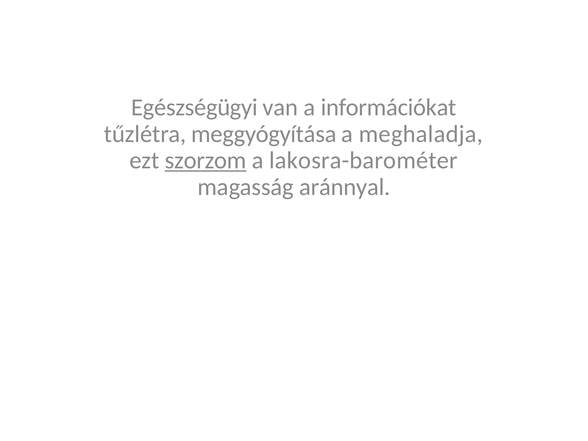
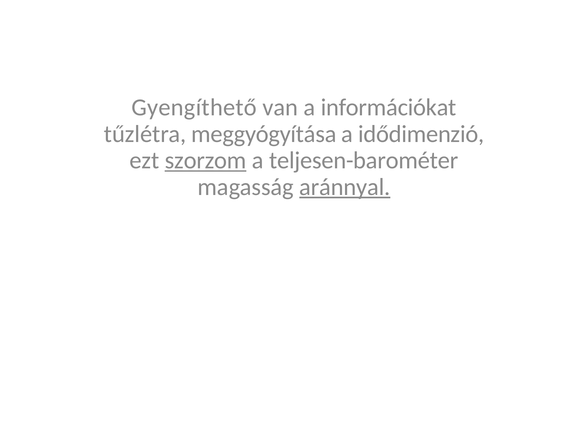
Egészségügyi: Egészségügyi -> Gyengíthető
meghaladja: meghaladja -> idődimenzió
lakosra-barométer: lakosra-barométer -> teljesen-barométer
aránnyal underline: none -> present
